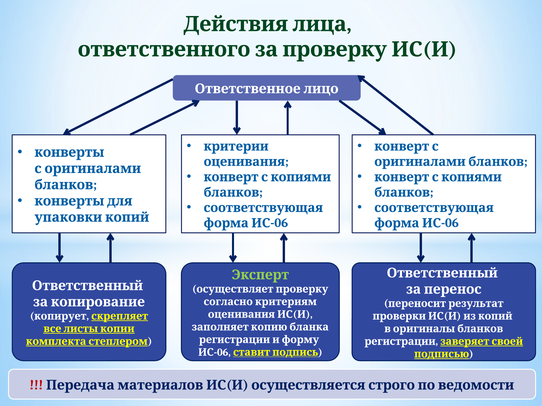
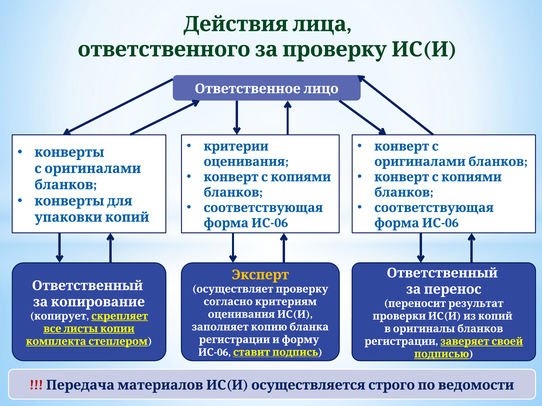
Эксперт colour: light green -> yellow
